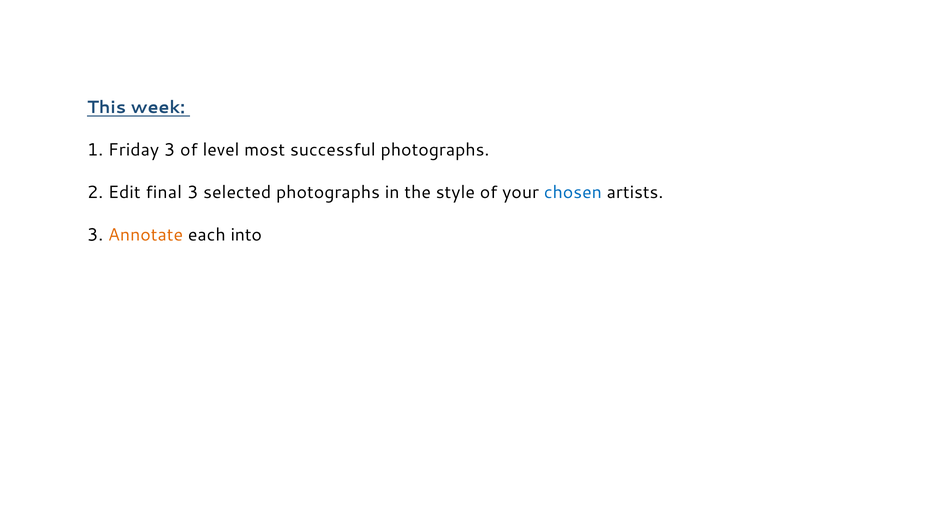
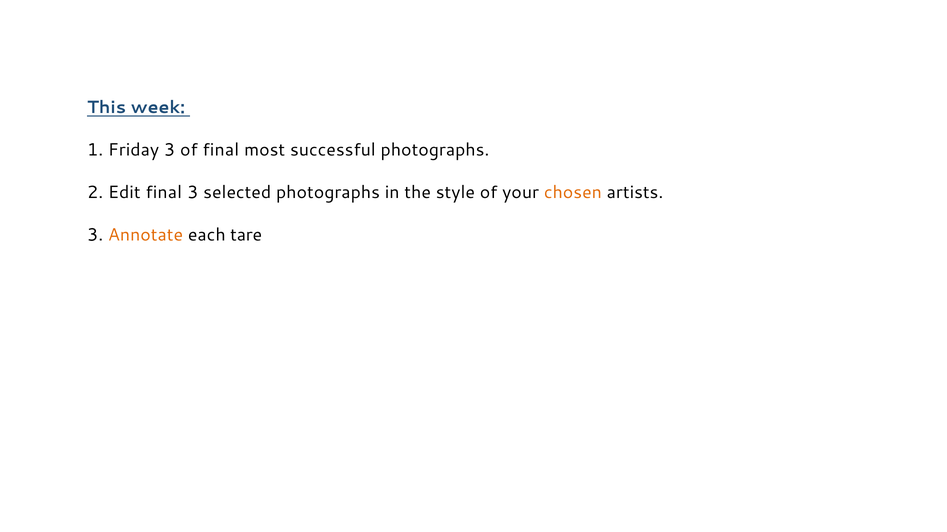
of level: level -> final
chosen colour: blue -> orange
into: into -> tare
